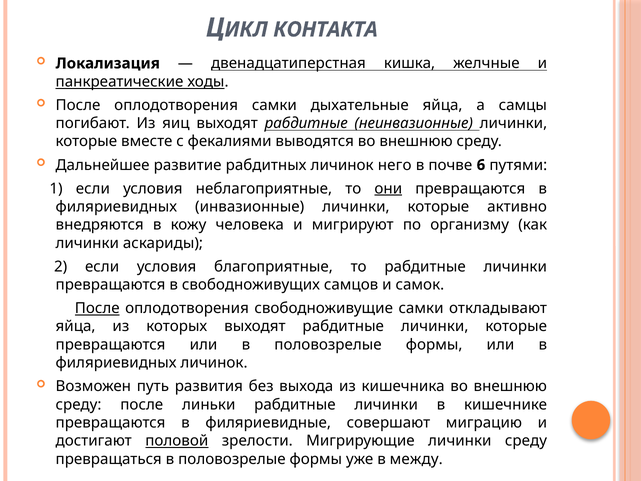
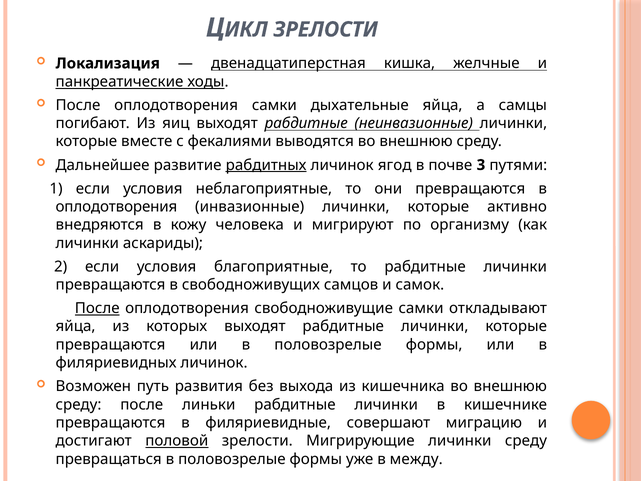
КОНТАКТА at (326, 29): КОНТАКТА -> ЗРЕЛОСТИ
рабдитных underline: none -> present
него: него -> ягод
6: 6 -> 3
они underline: present -> none
филяриевидных at (116, 207): филяриевидных -> оплодотворения
